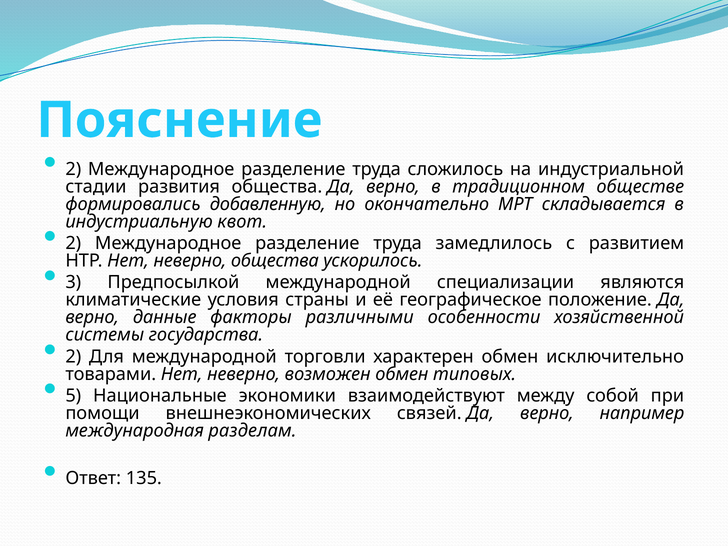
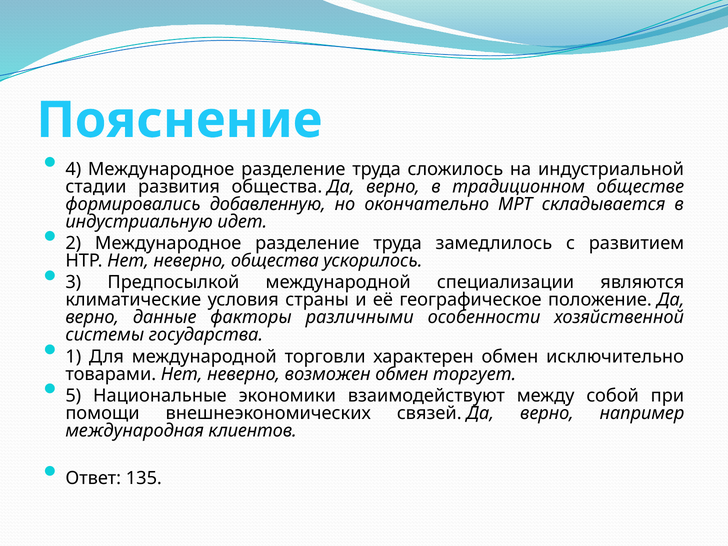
2 at (73, 169): 2 -> 4
квот: квот -> идет
2 at (73, 357): 2 -> 1
типовых: типовых -> торгует
разделам: разделам -> клиентов
